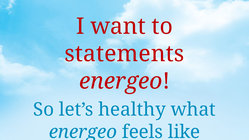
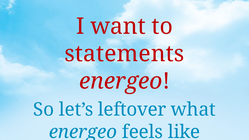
healthy: healthy -> leftover
